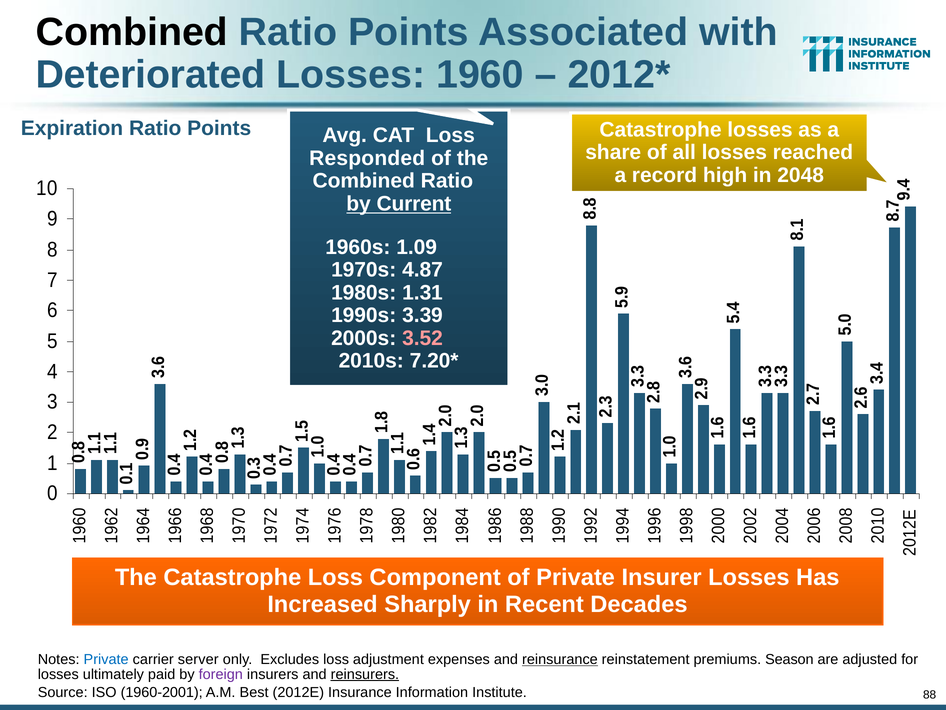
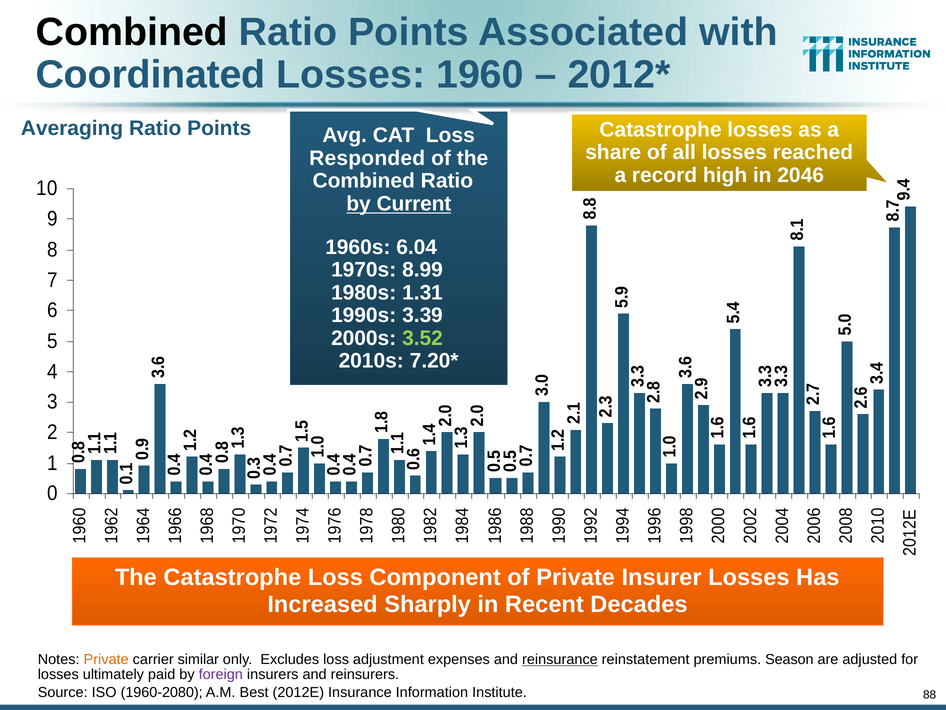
Deteriorated: Deteriorated -> Coordinated
Expiration: Expiration -> Averaging
2048: 2048 -> 2046
1.09: 1.09 -> 6.04
4.87: 4.87 -> 8.99
3.52 colour: pink -> light green
Private at (106, 659) colour: blue -> orange
server: server -> similar
reinsurers underline: present -> none
1960-2001: 1960-2001 -> 1960-2080
